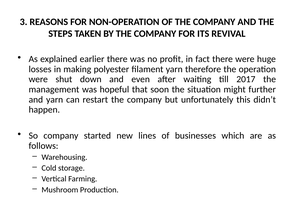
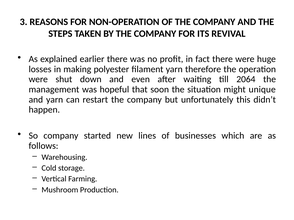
2017: 2017 -> 2064
further: further -> unique
